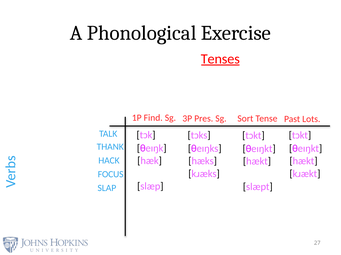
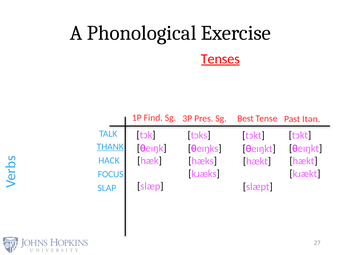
Sort: Sort -> Best
Lots: Lots -> Itən
THANK underline: none -> present
